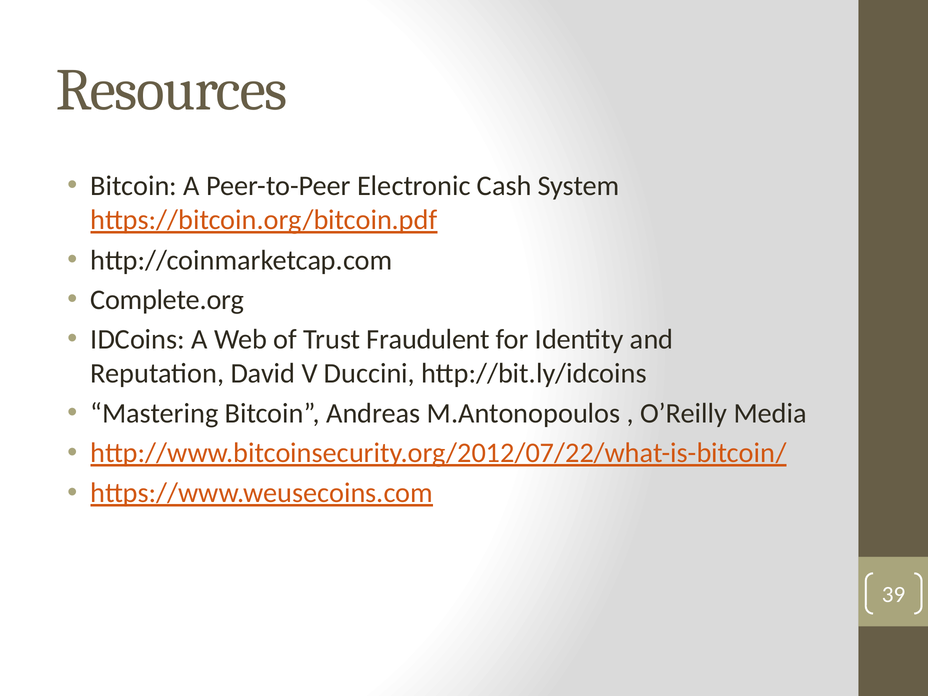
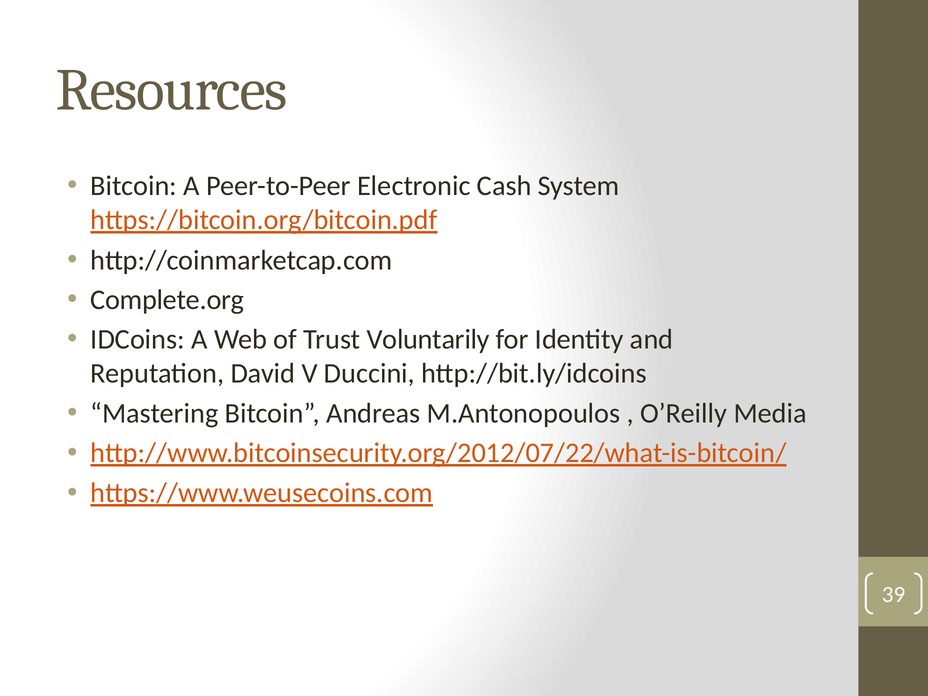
Fraudulent: Fraudulent -> Voluntarily
